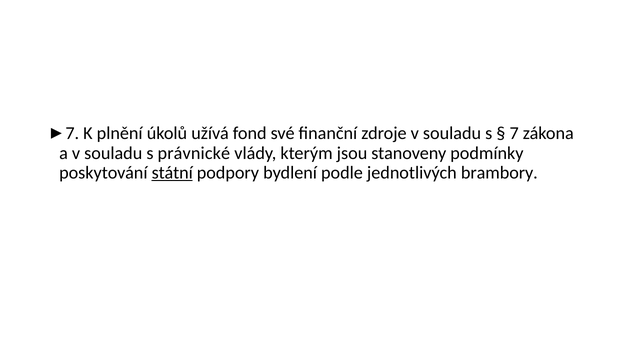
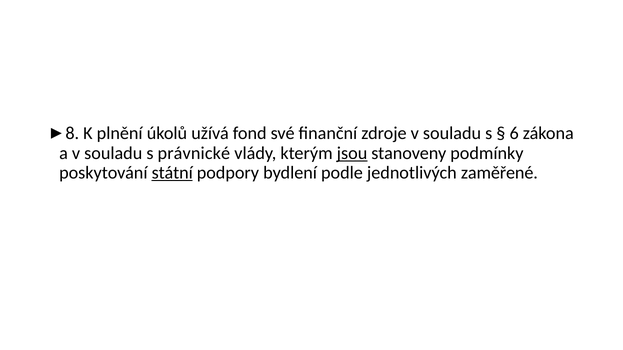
7 at (72, 134): 7 -> 8
7 at (514, 134): 7 -> 6
jsou underline: none -> present
brambory: brambory -> zaměřené
